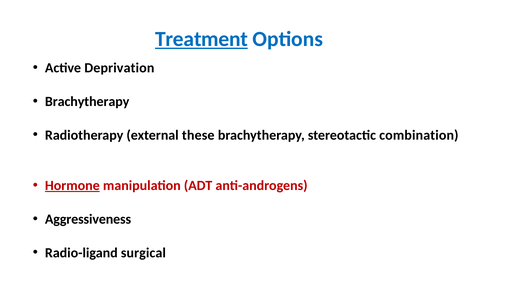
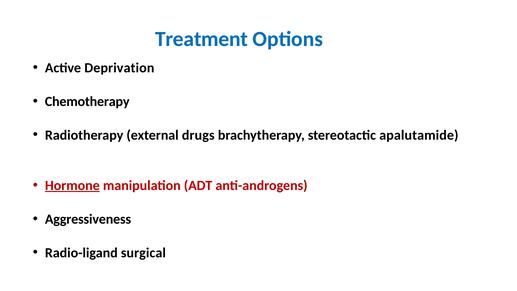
Treatment underline: present -> none
Brachytherapy at (87, 101): Brachytherapy -> Chemotherapy
these: these -> drugs
combination: combination -> apalutamide
